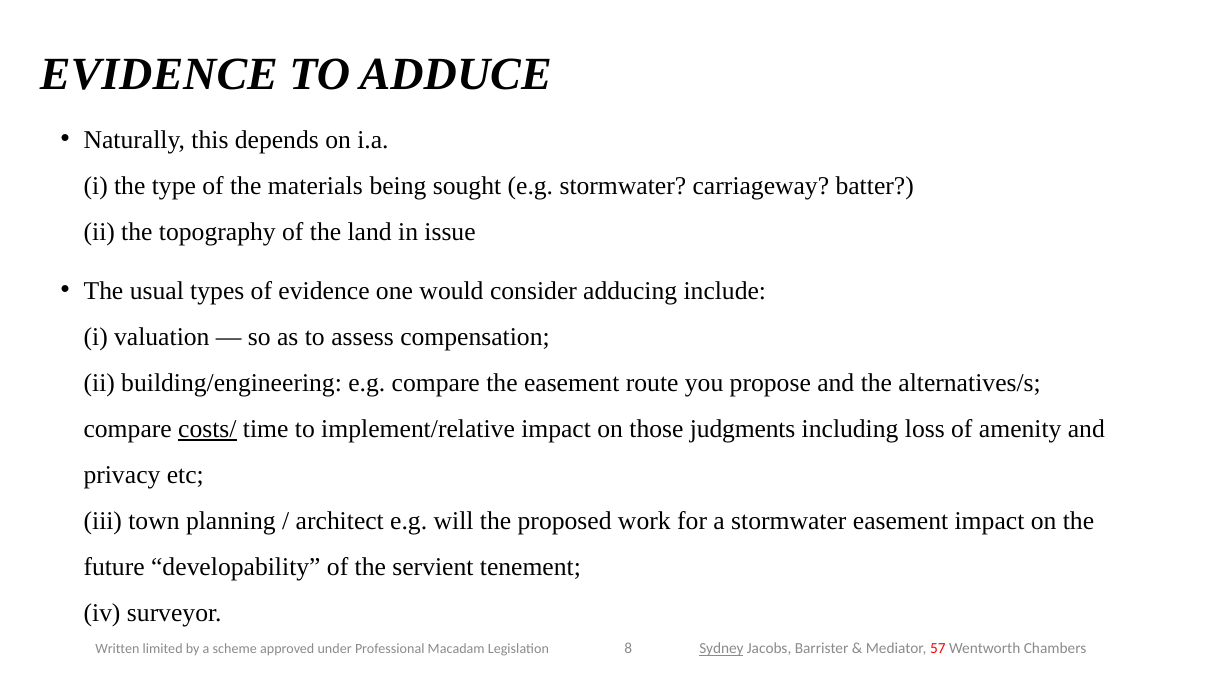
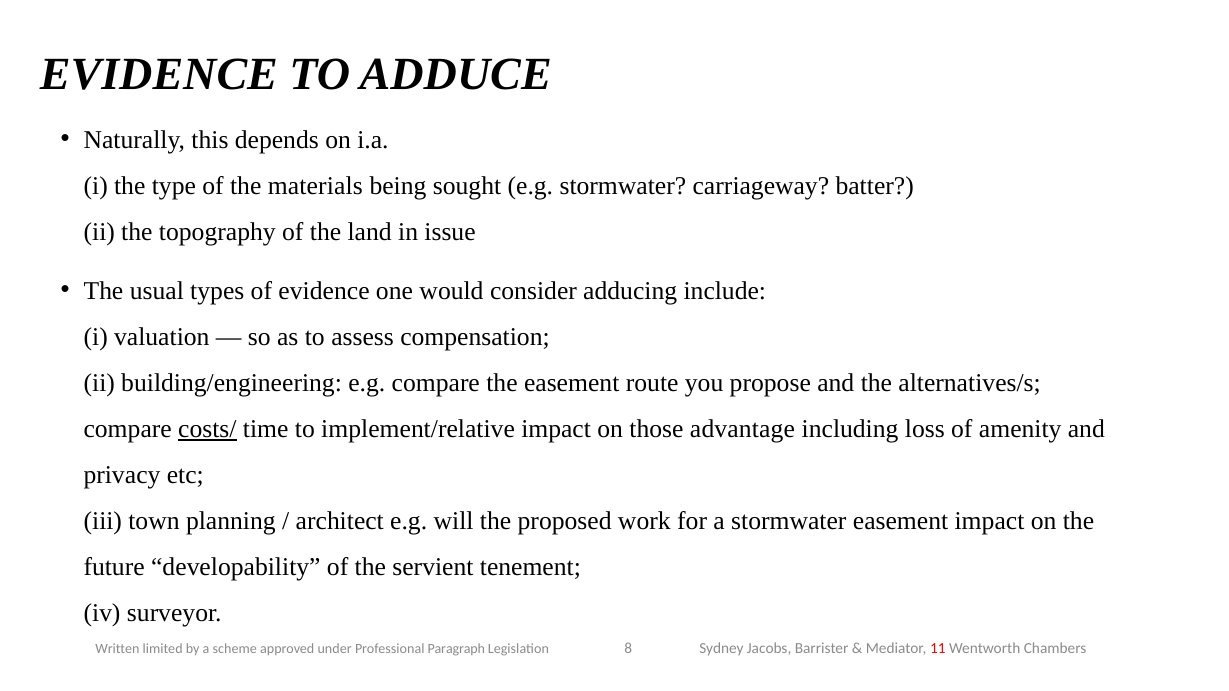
judgments: judgments -> advantage
Macadam: Macadam -> Paragraph
Sydney underline: present -> none
57: 57 -> 11
